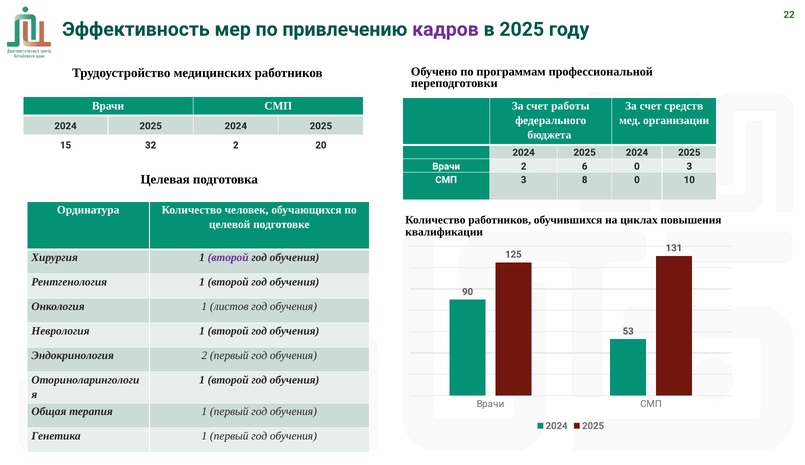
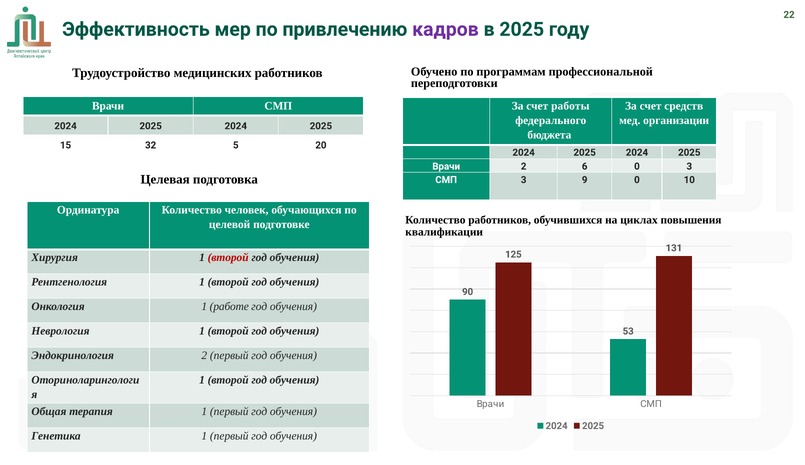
32 2: 2 -> 5
8: 8 -> 9
второй at (228, 257) colour: purple -> red
листов: листов -> работе
